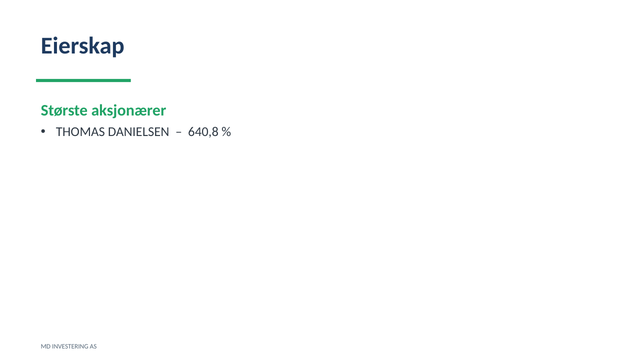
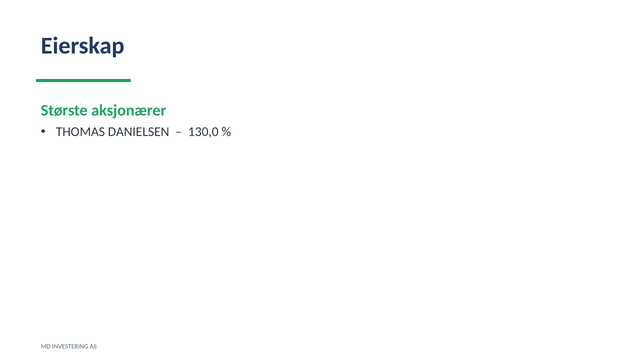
640,8: 640,8 -> 130,0
